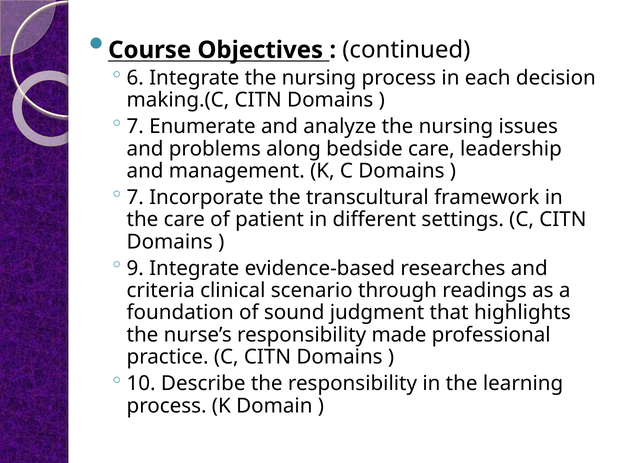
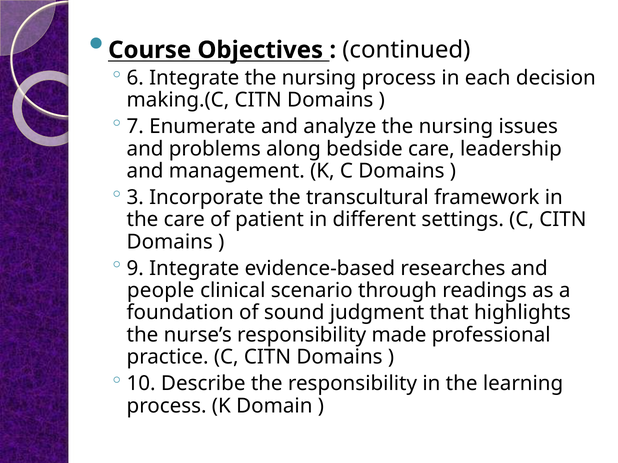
7 at (135, 198): 7 -> 3
criteria: criteria -> people
